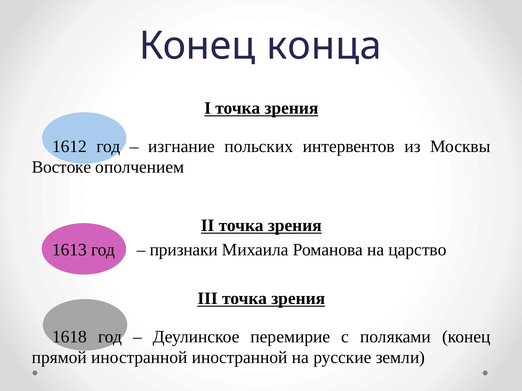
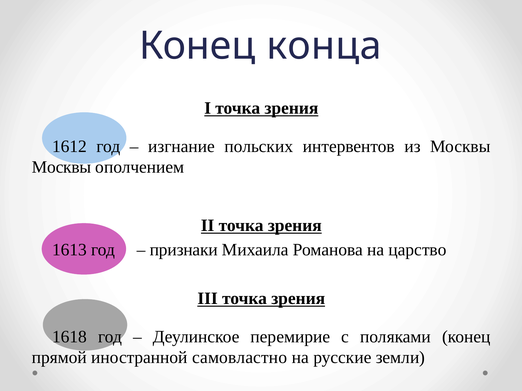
Востоке at (62, 167): Востоке -> Москвы
иностранной иностранной: иностранной -> самовластно
